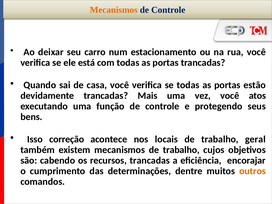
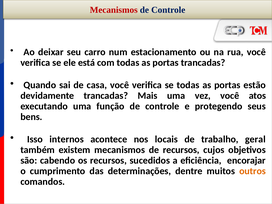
Mecanismos at (114, 10) colour: orange -> red
correção: correção -> internos
mecanismos de trabalho: trabalho -> recursos
recursos trancadas: trancadas -> sucedidos
